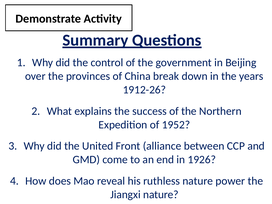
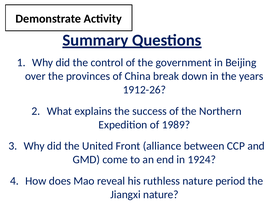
1952: 1952 -> 1989
1926: 1926 -> 1924
power: power -> period
